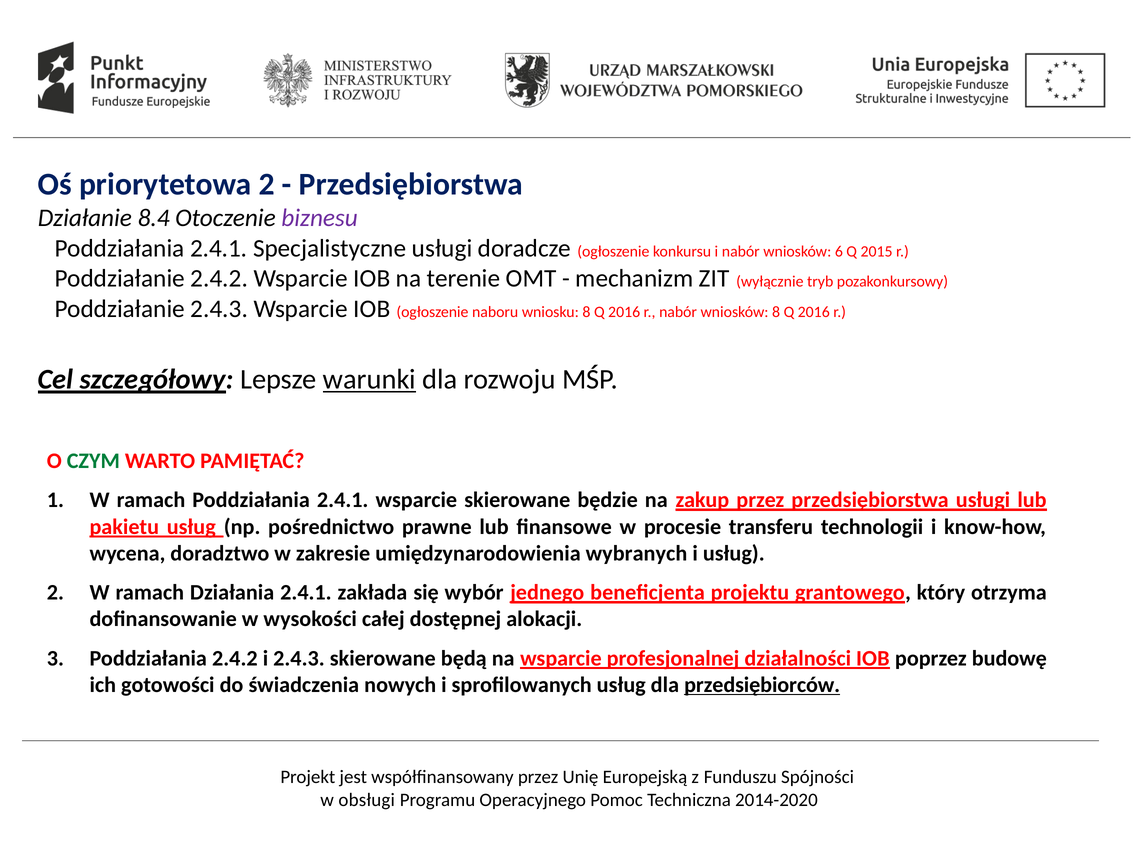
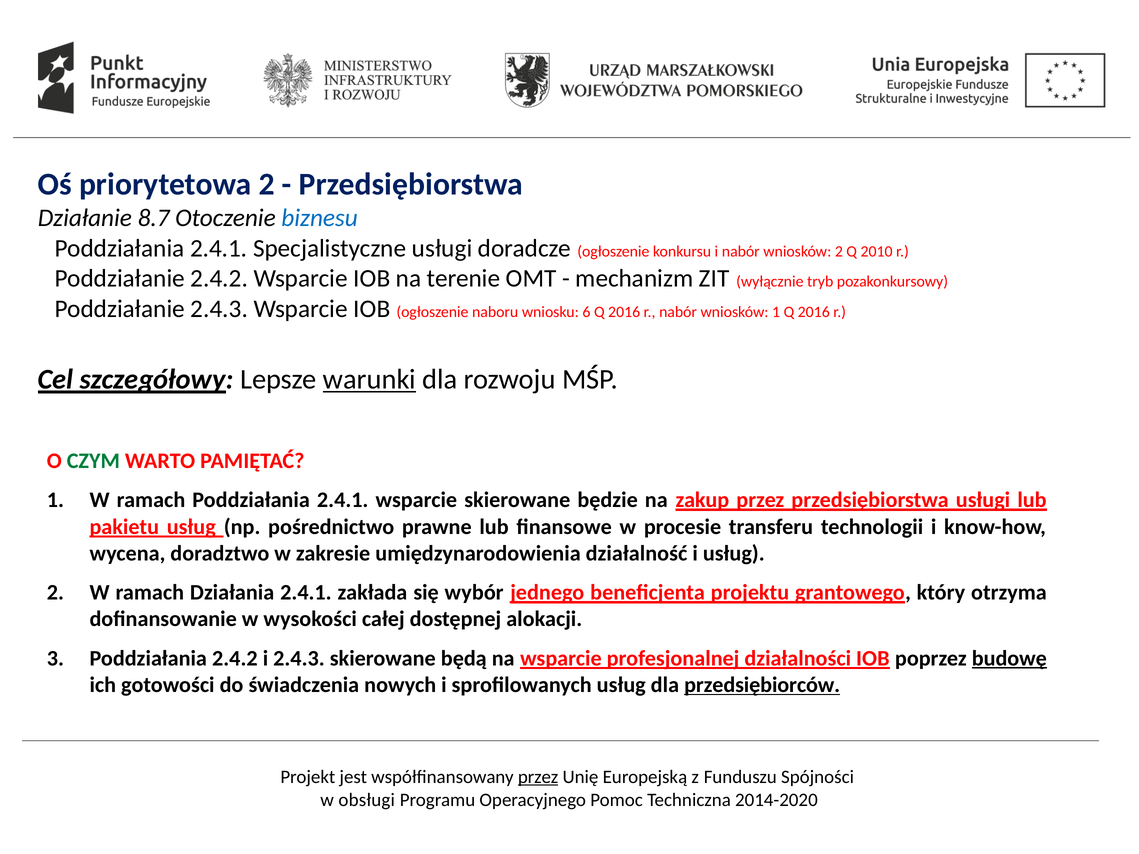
8.4: 8.4 -> 8.7
biznesu colour: purple -> blue
wniosków 6: 6 -> 2
2015: 2015 -> 2010
wniosku 8: 8 -> 6
wniosków 8: 8 -> 1
wybranych: wybranych -> działalność
budowę underline: none -> present
przez at (538, 777) underline: none -> present
